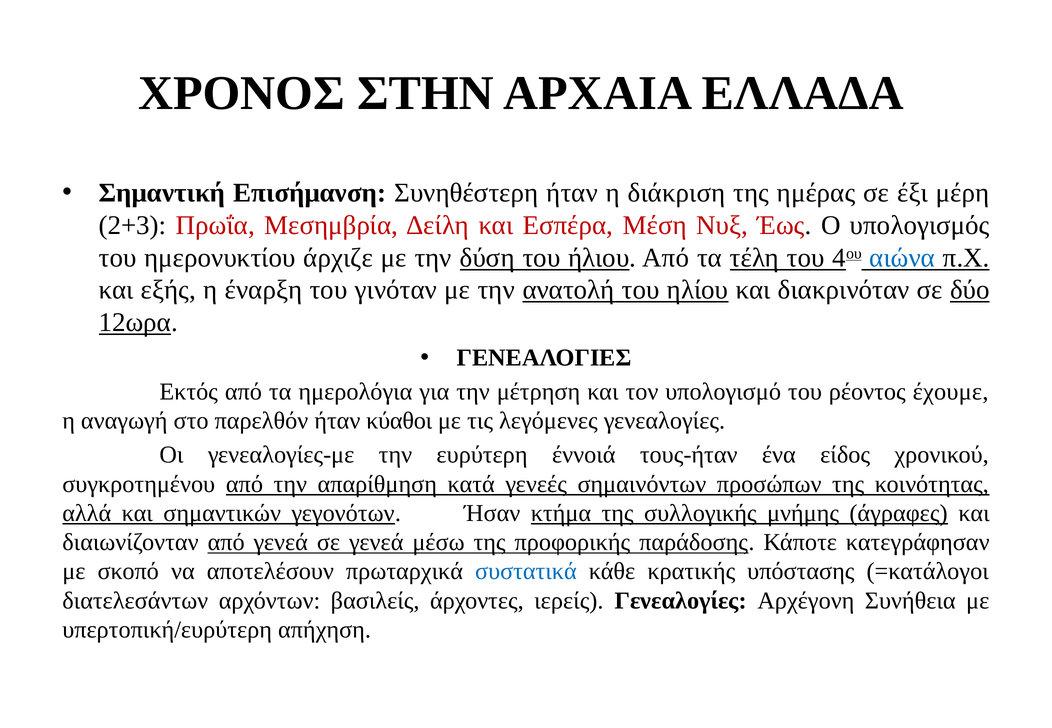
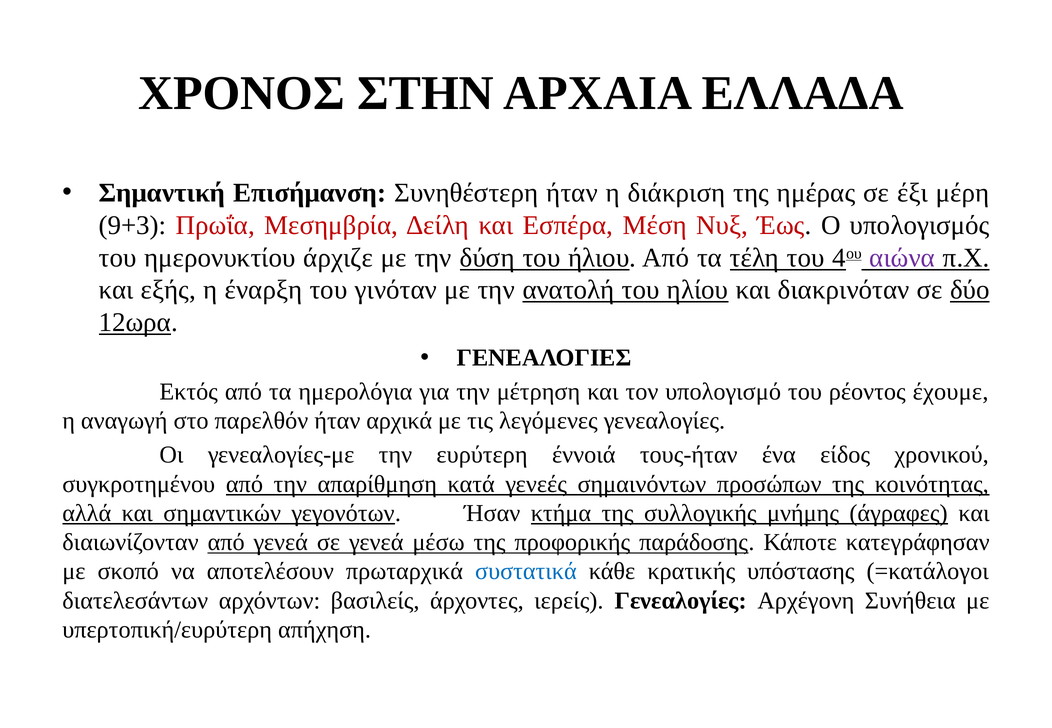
2+3: 2+3 -> 9+3
αιώνα colour: blue -> purple
κύαθοι: κύαθοι -> αρχικά
